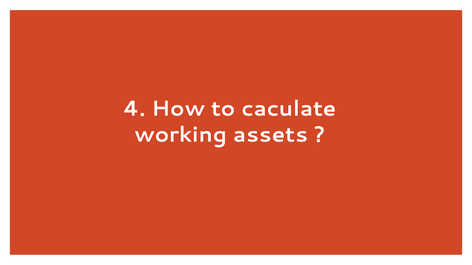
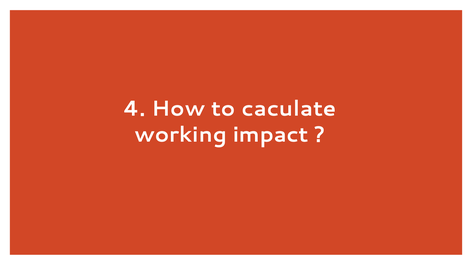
assets: assets -> impact
